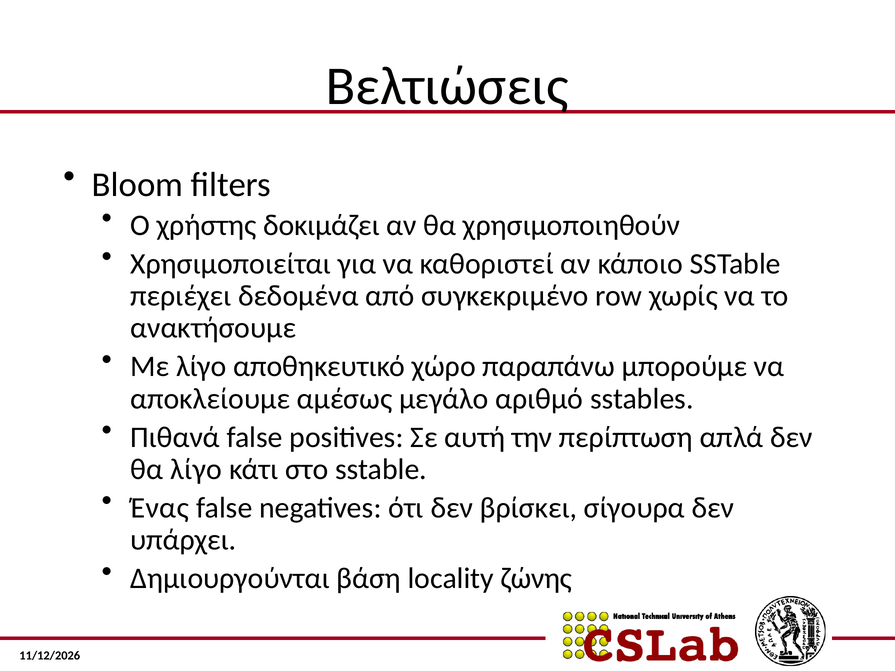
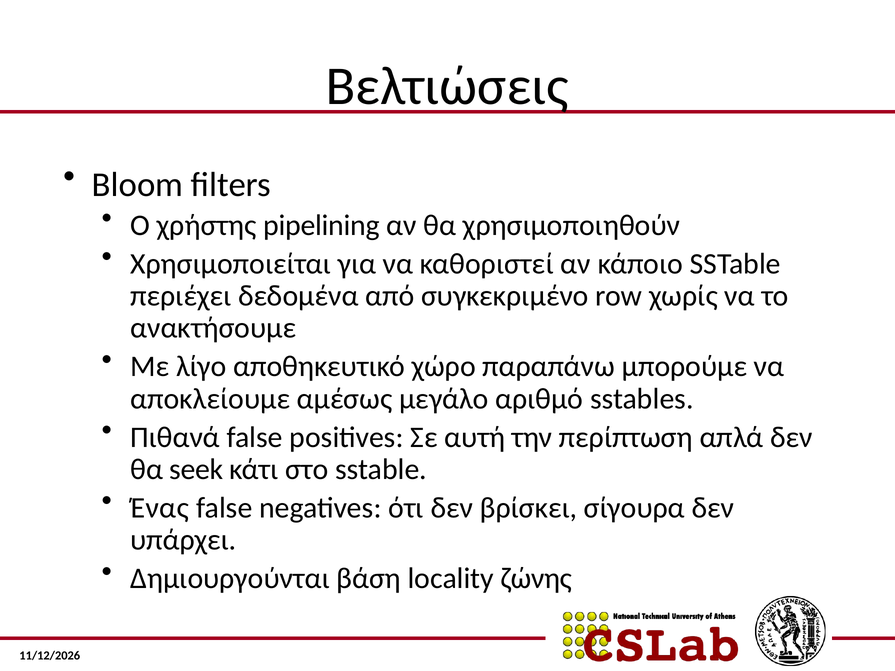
δοκιμάζει: δοκιμάζει -> pipelining
θα λίγο: λίγο -> seek
